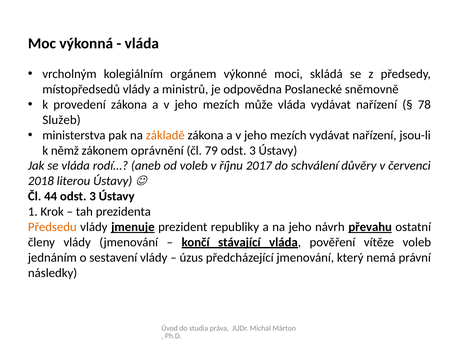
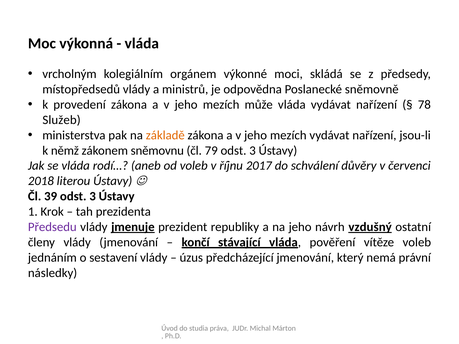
oprávnění: oprávnění -> sněmovnu
44: 44 -> 39
Předsedu colour: orange -> purple
převahu: převahu -> vzdušný
